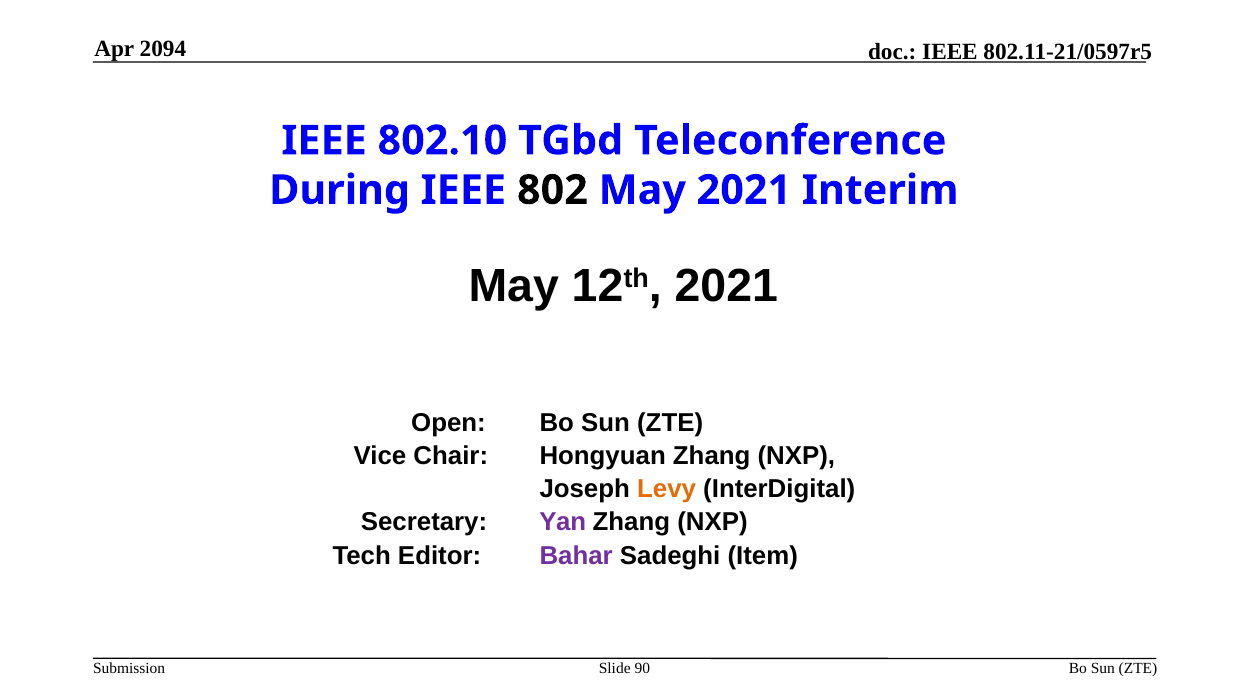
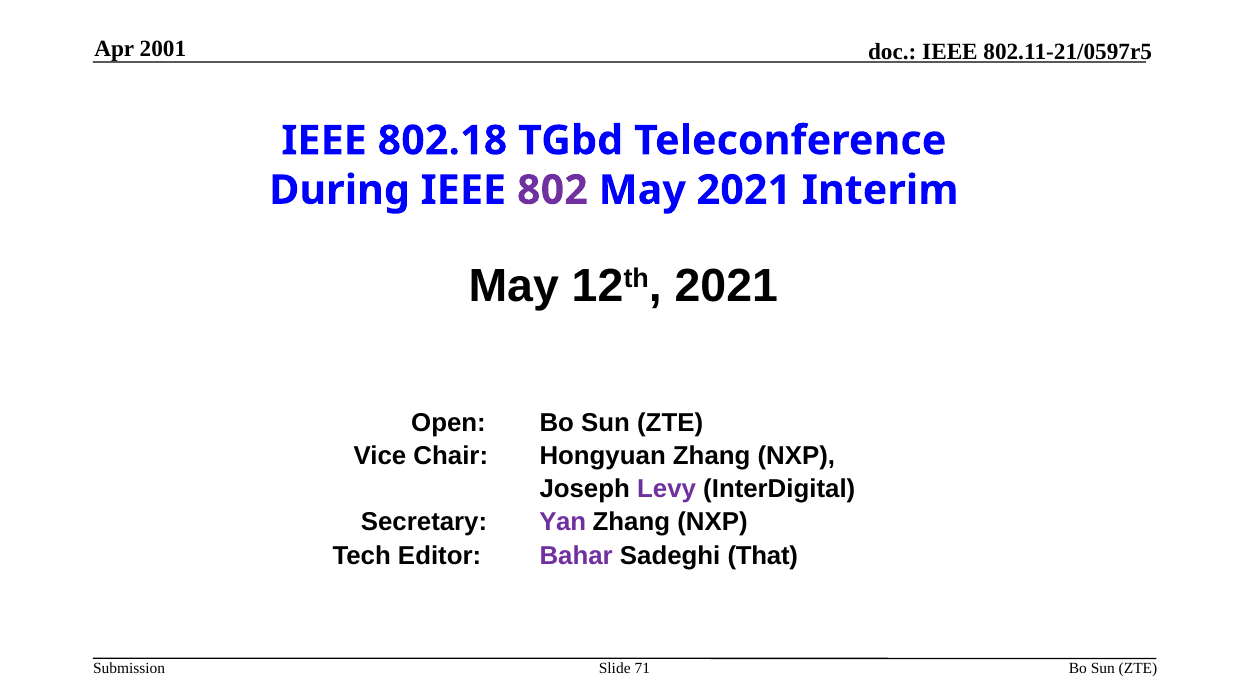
2094: 2094 -> 2001
802.10: 802.10 -> 802.18
802 colour: black -> purple
Levy colour: orange -> purple
Item: Item -> That
90: 90 -> 71
